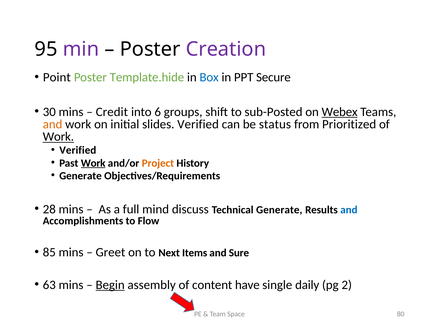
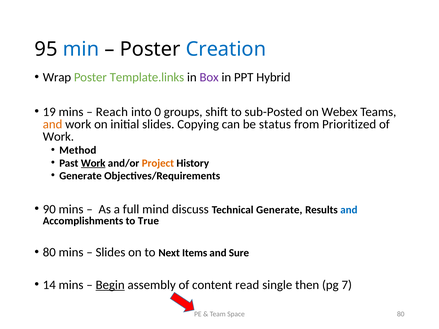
min colour: purple -> blue
Creation colour: purple -> blue
Point: Point -> Wrap
Template.hide: Template.hide -> Template.links
Box colour: blue -> purple
Secure: Secure -> Hybrid
30: 30 -> 19
Credit: Credit -> Reach
6: 6 -> 0
Webex underline: present -> none
slides Verified: Verified -> Copying
Work at (58, 137) underline: present -> none
Verified at (78, 150): Verified -> Method
28: 28 -> 90
Flow: Flow -> True
85 at (49, 253): 85 -> 80
Greet at (110, 253): Greet -> Slides
63: 63 -> 14
have: have -> read
daily: daily -> then
2: 2 -> 7
